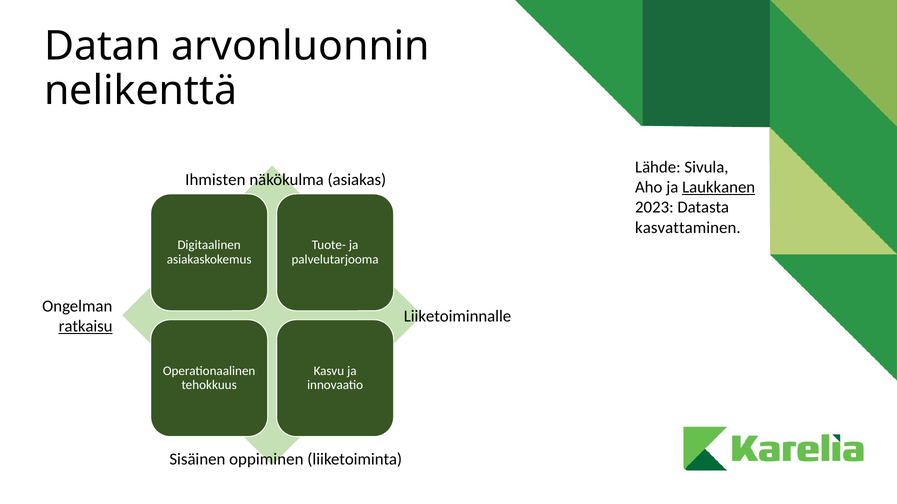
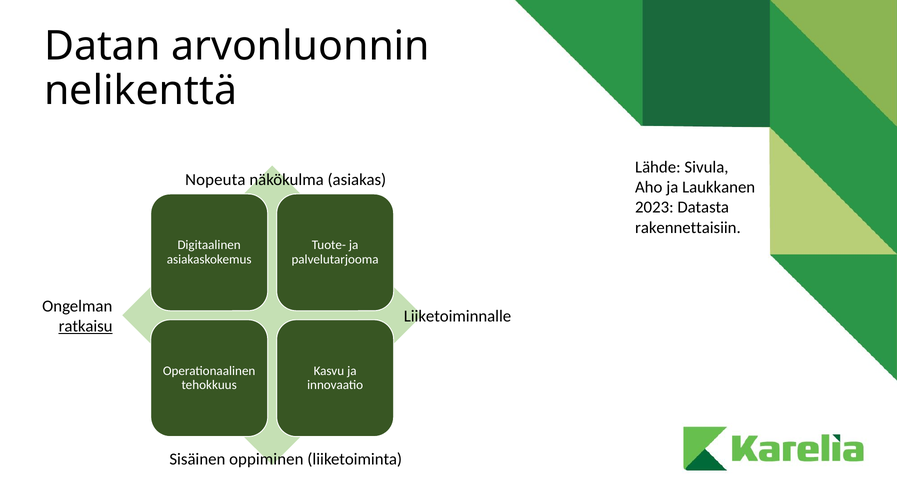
Ihmisten: Ihmisten -> Nopeuta
Laukkanen underline: present -> none
kasvattaminen: kasvattaminen -> rakennettaisiin
